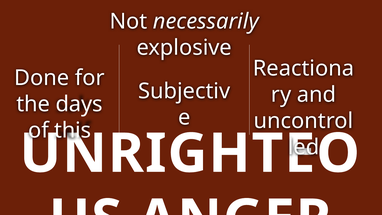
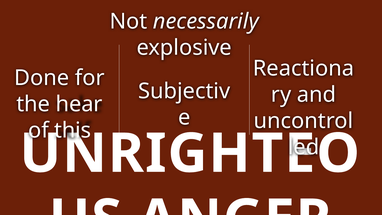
days: days -> hear
